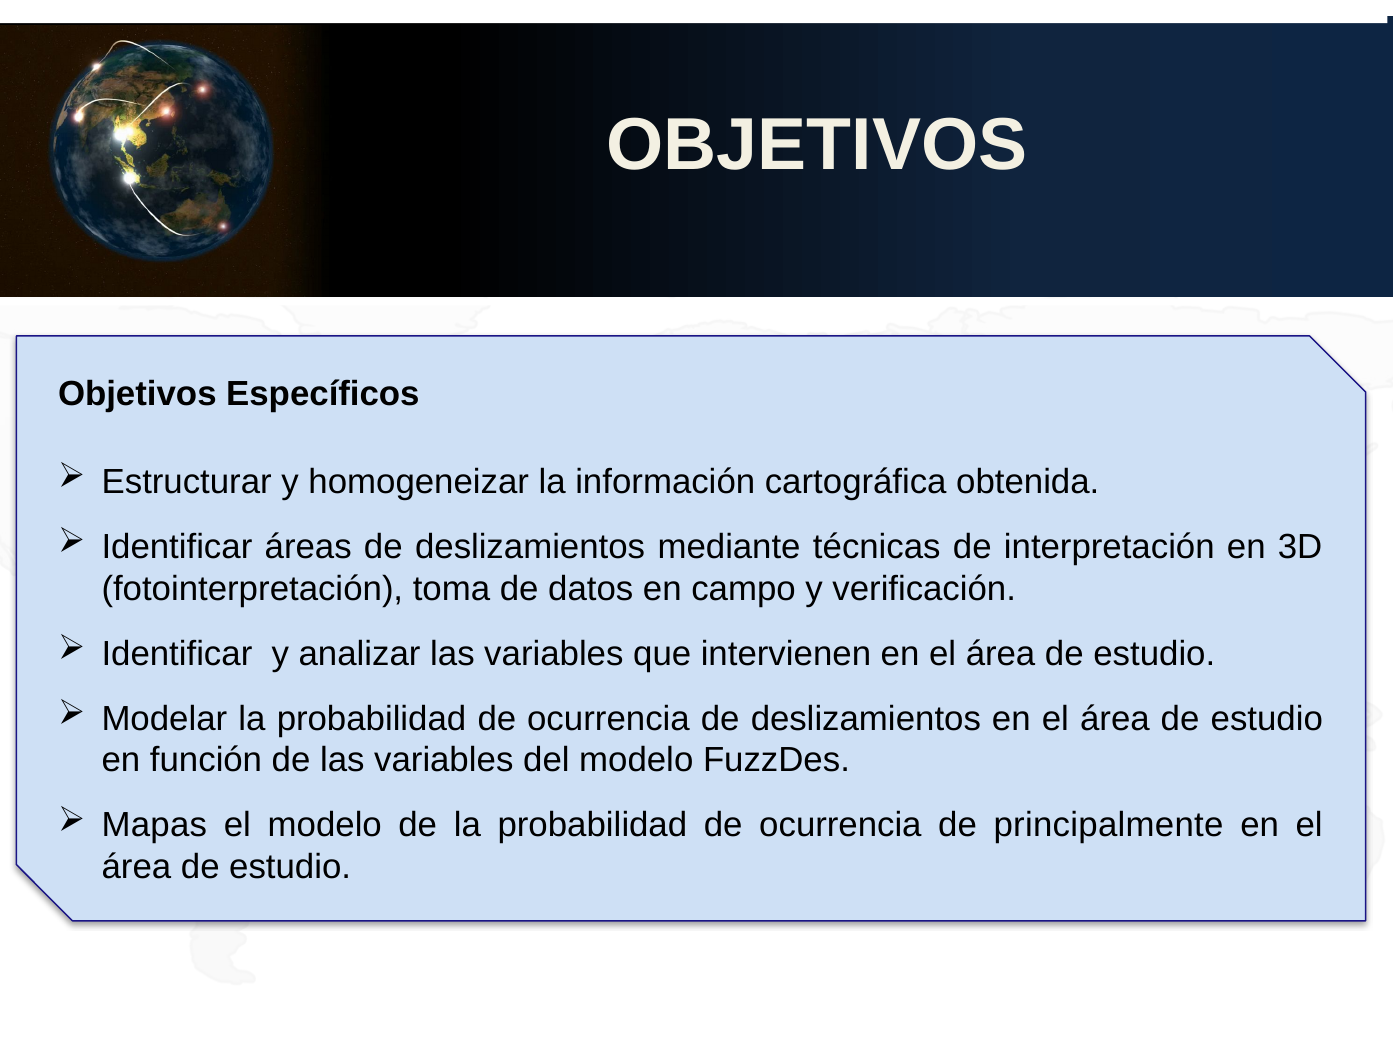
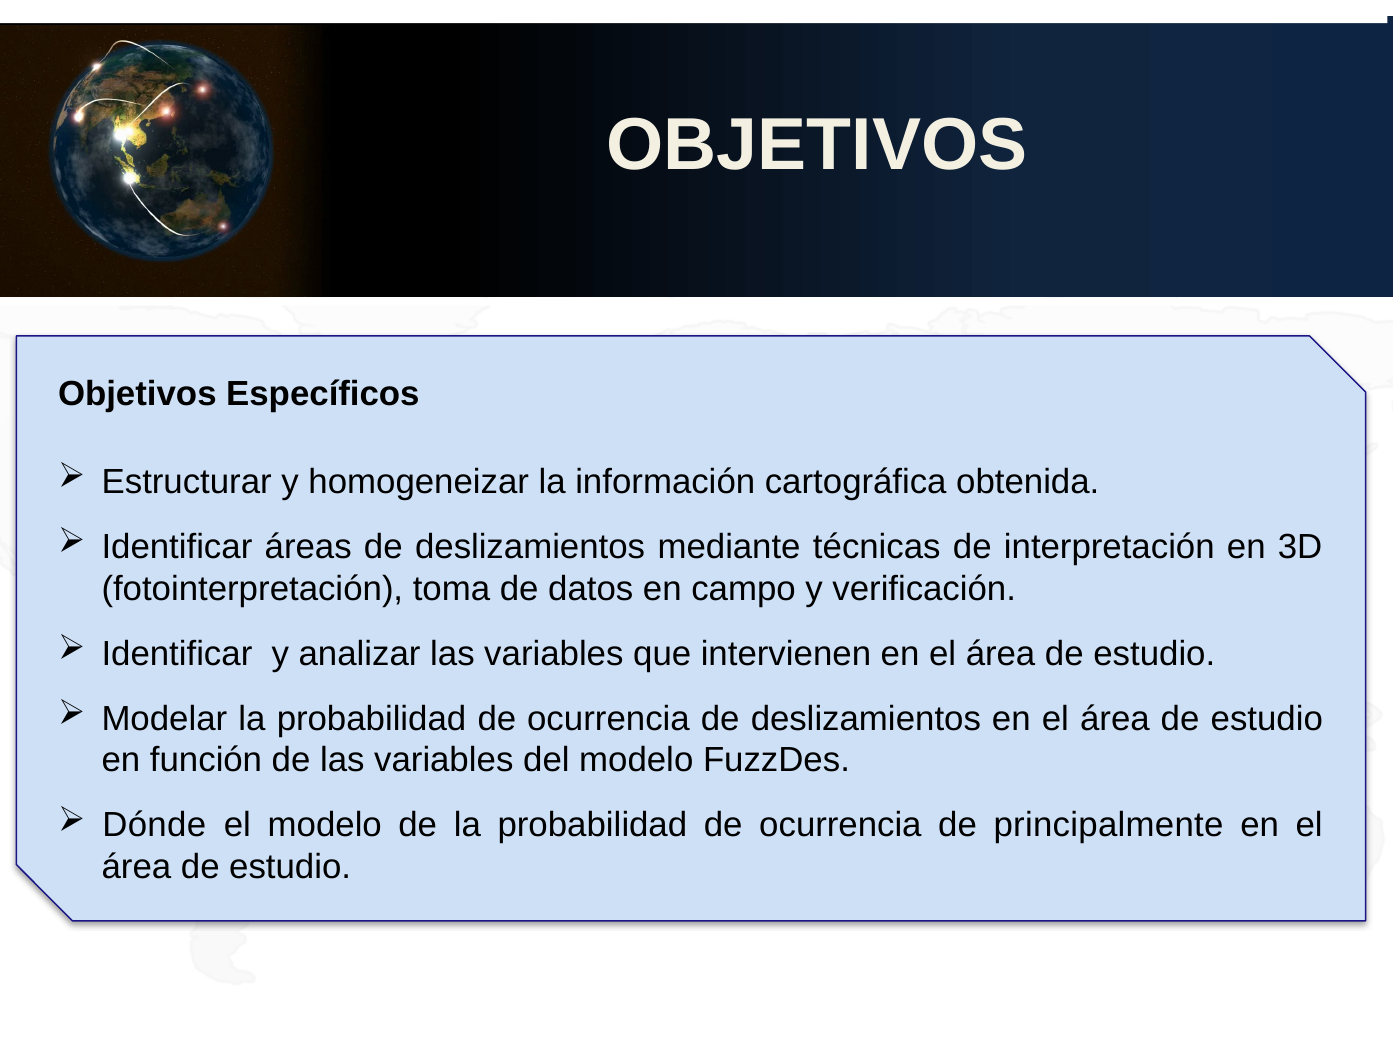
Mapas: Mapas -> Dónde
